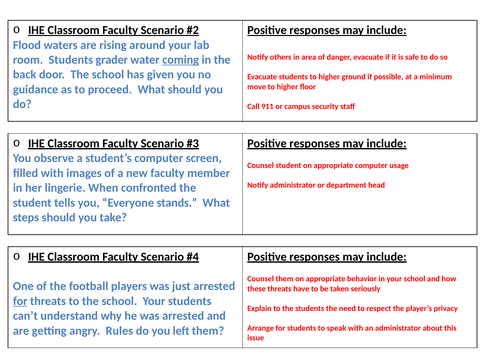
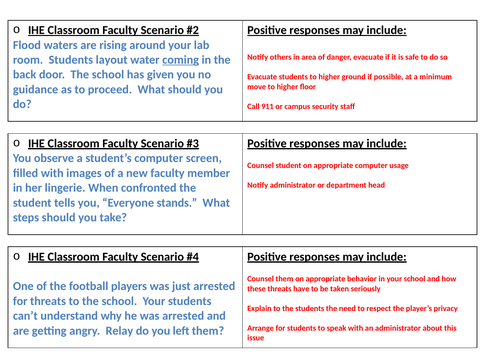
grader: grader -> layout
for at (20, 301) underline: present -> none
Rules: Rules -> Relay
